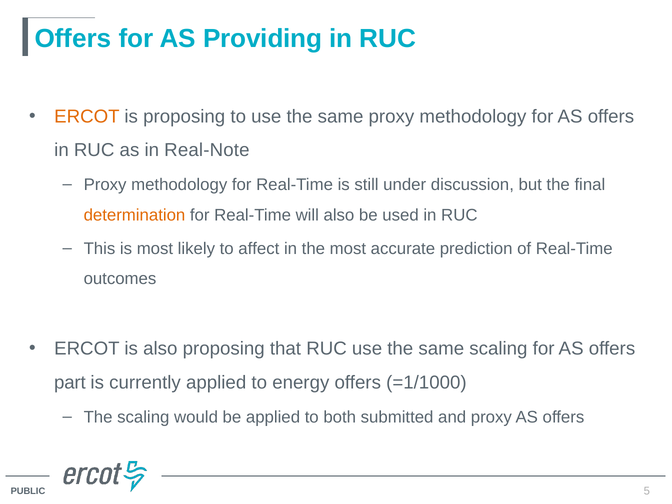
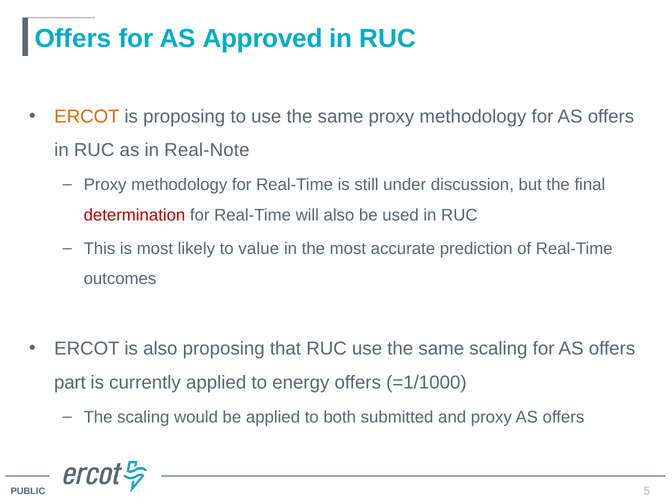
Providing: Providing -> Approved
determination colour: orange -> red
affect: affect -> value
